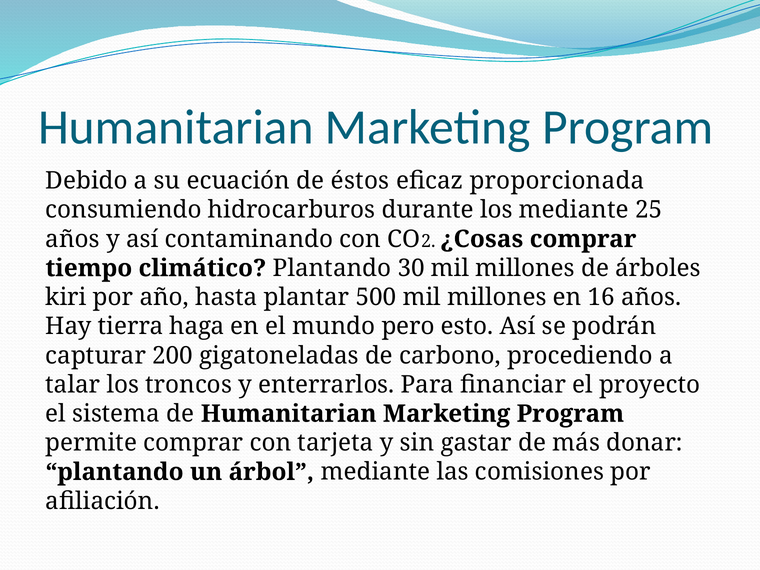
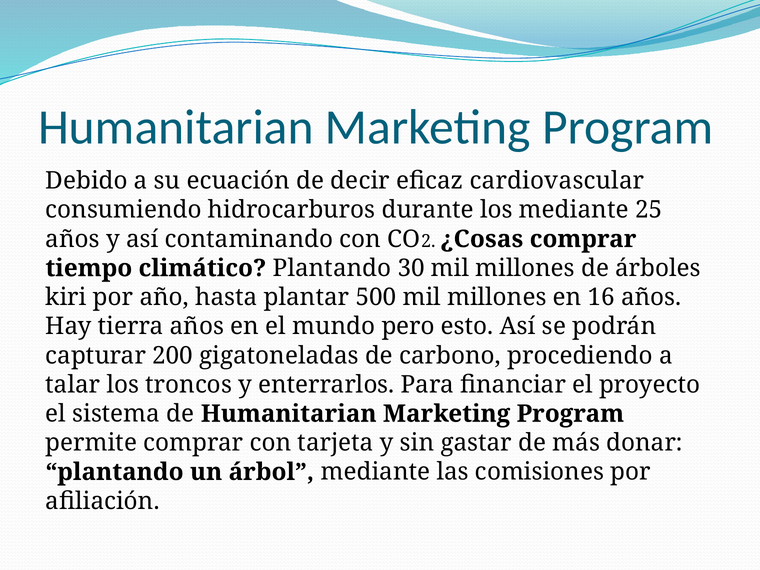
éstos: éstos -> decir
proporcionada: proporcionada -> cardiovascular
tierra haga: haga -> años
